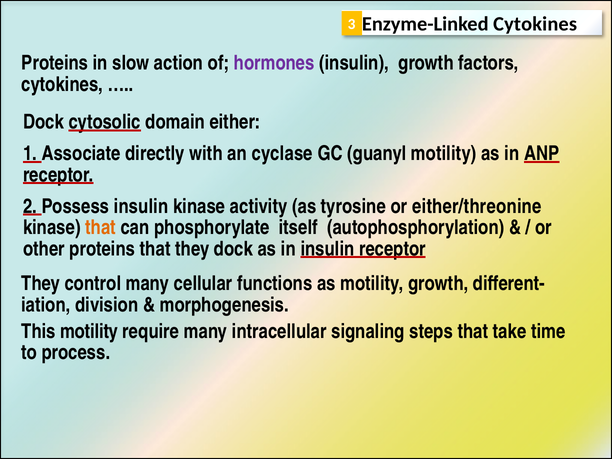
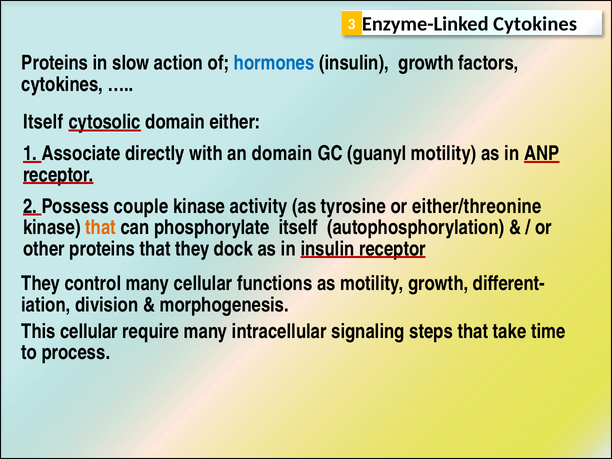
hormones colour: purple -> blue
Dock at (43, 122): Dock -> Itself
an cyclase: cyclase -> domain
Possess insulin: insulin -> couple
This motility: motility -> cellular
